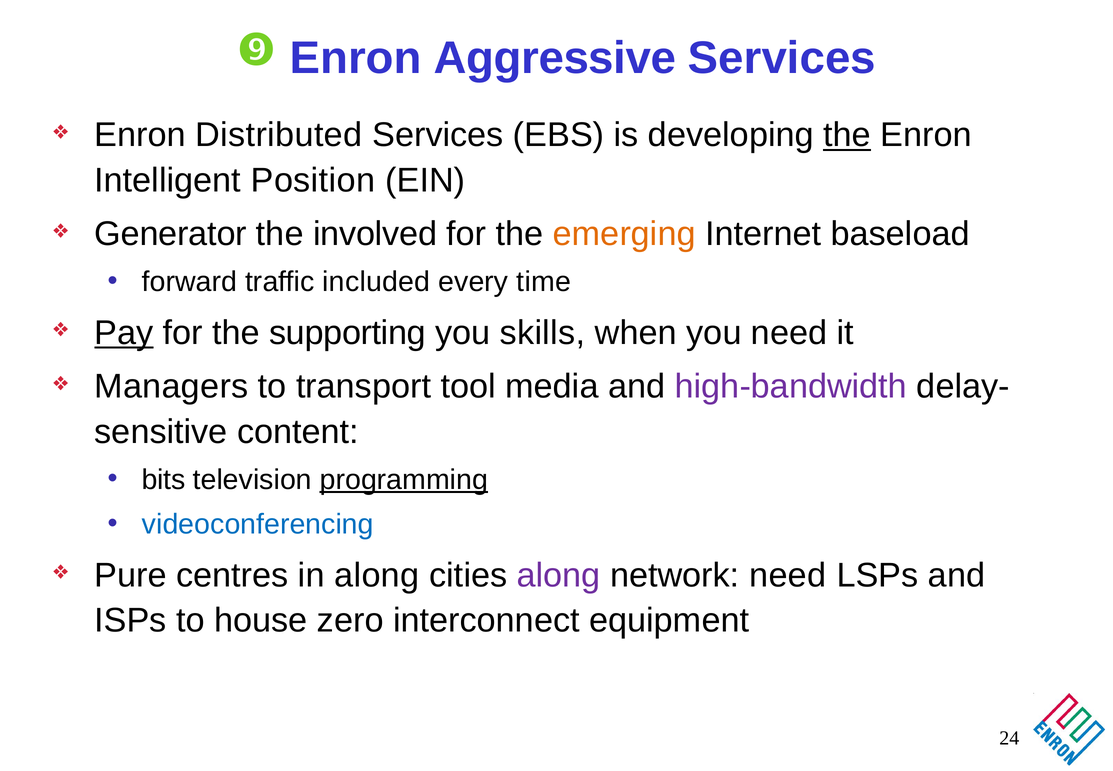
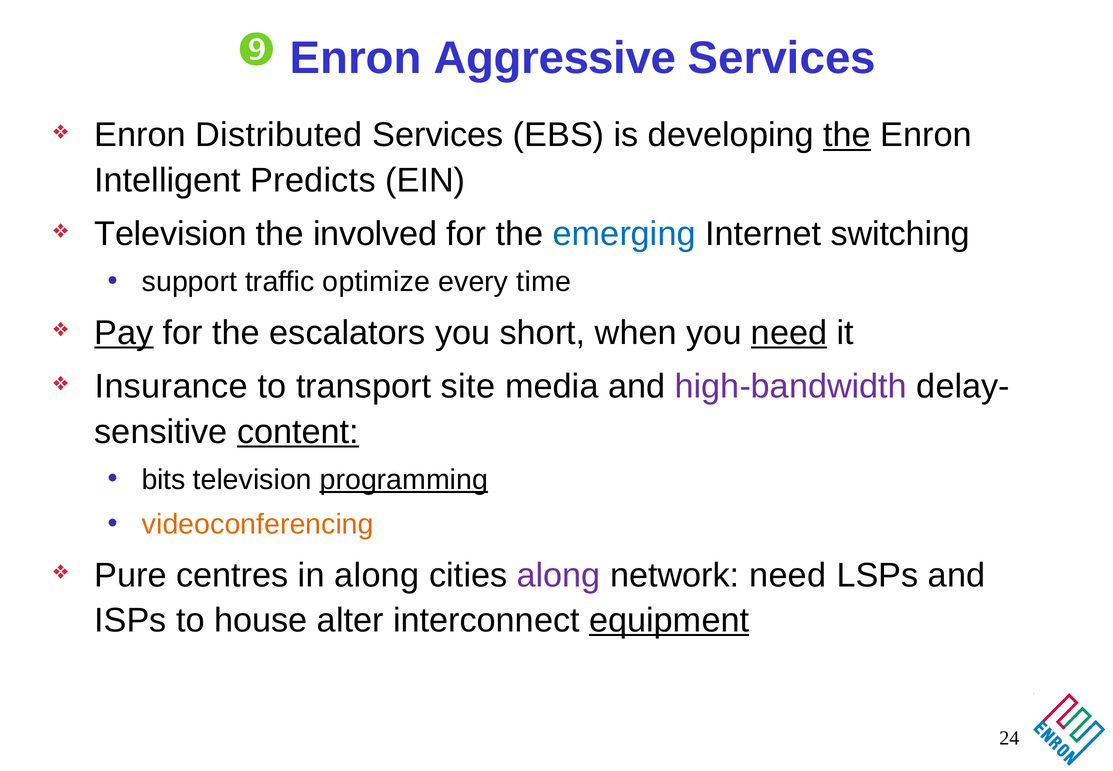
Position: Position -> Predicts
Generator at (171, 234): Generator -> Television
emerging colour: orange -> blue
baseload: baseload -> switching
forward: forward -> support
included: included -> optimize
supporting: supporting -> escalators
skills: skills -> short
need at (789, 333) underline: none -> present
Managers: Managers -> Insurance
tool: tool -> site
content underline: none -> present
videoconferencing colour: blue -> orange
zero: zero -> alter
equipment underline: none -> present
